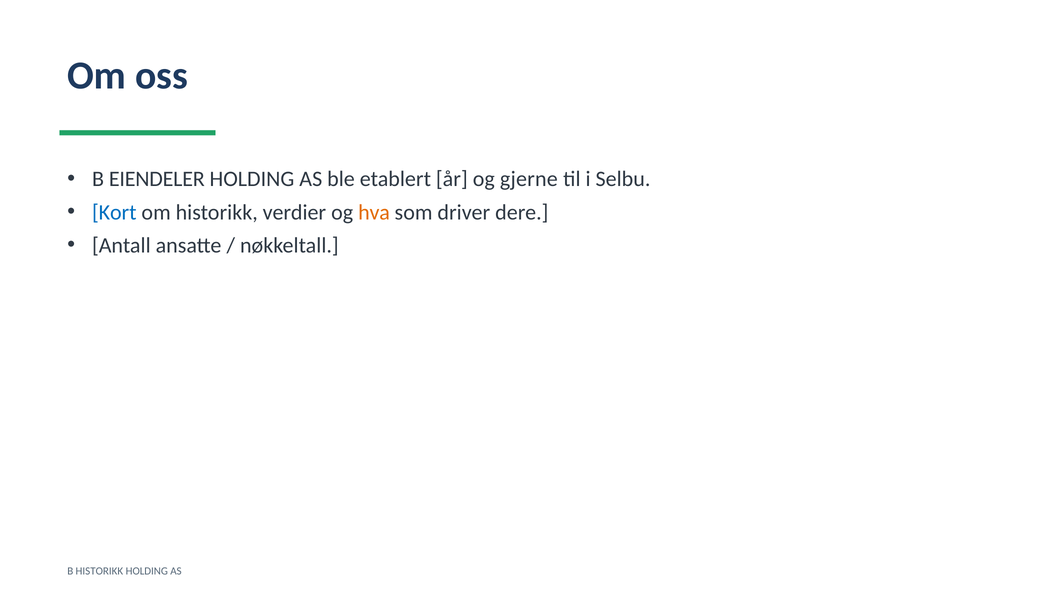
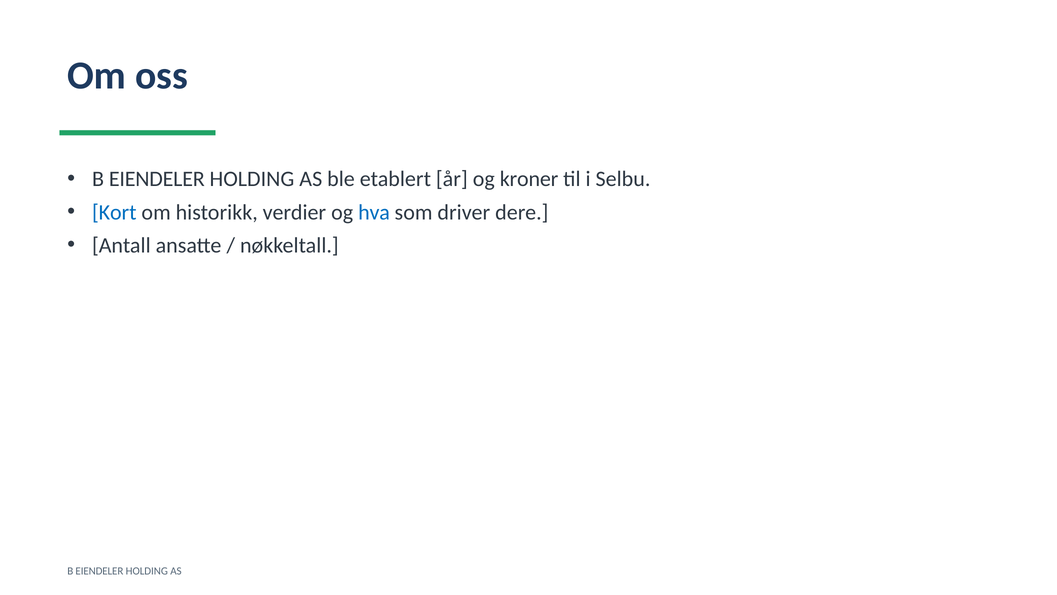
gjerne: gjerne -> kroner
hva colour: orange -> blue
HISTORIKK at (99, 570): HISTORIKK -> EIENDELER
